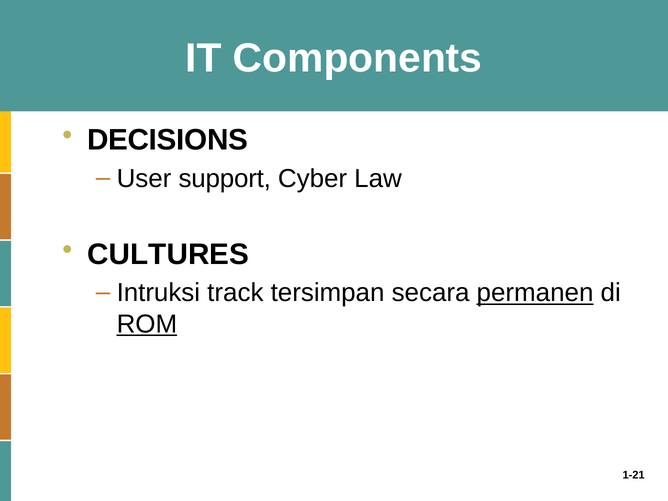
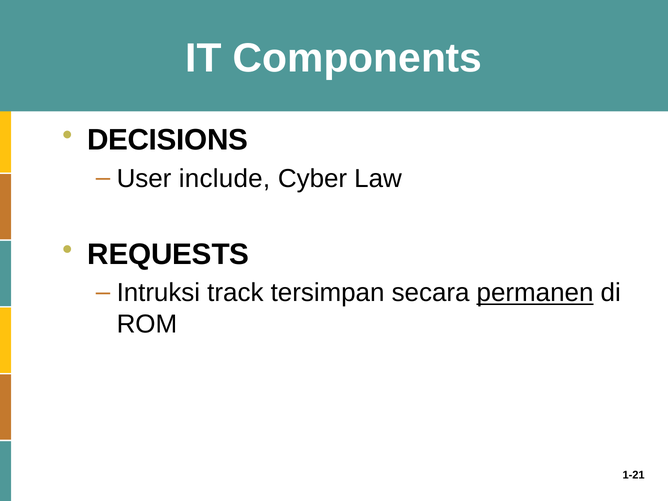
support: support -> include
CULTURES: CULTURES -> REQUESTS
ROM underline: present -> none
